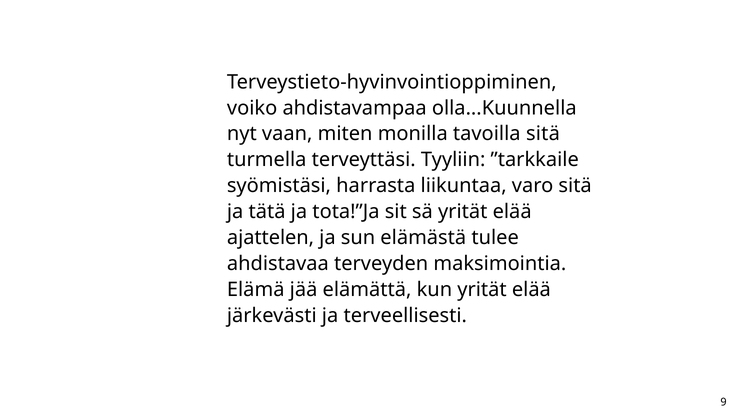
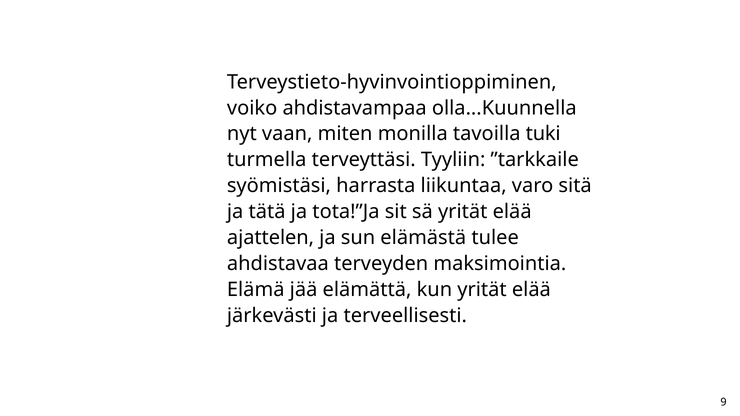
tavoilla sitä: sitä -> tuki
